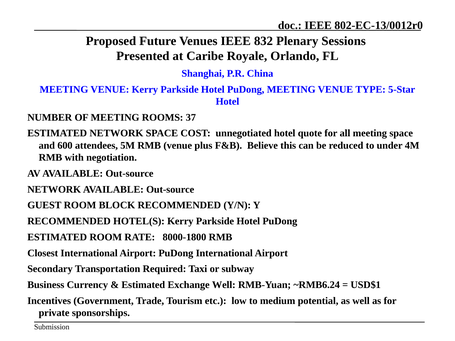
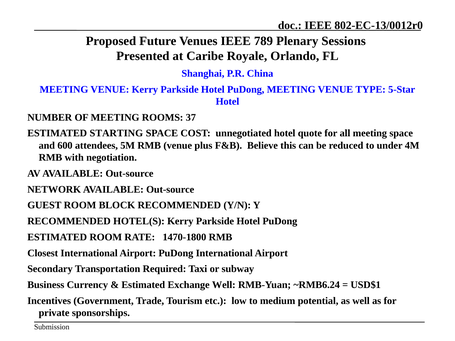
832: 832 -> 789
ESTIMATED NETWORK: NETWORK -> STARTING
8000-1800: 8000-1800 -> 1470-1800
